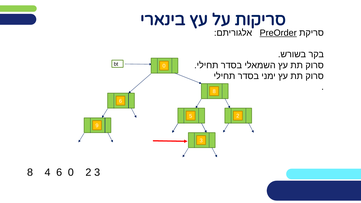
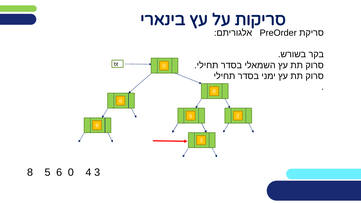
PreOrder underline: present -> none
4: 4 -> 5
0 2: 2 -> 4
